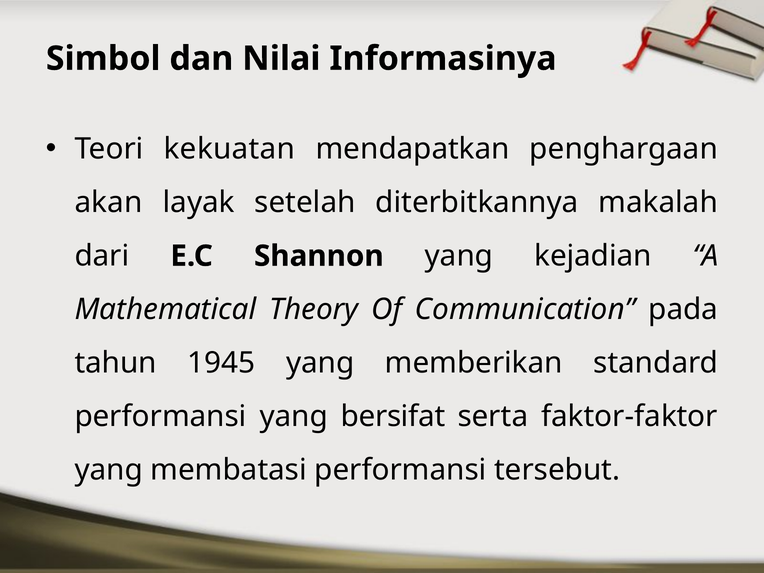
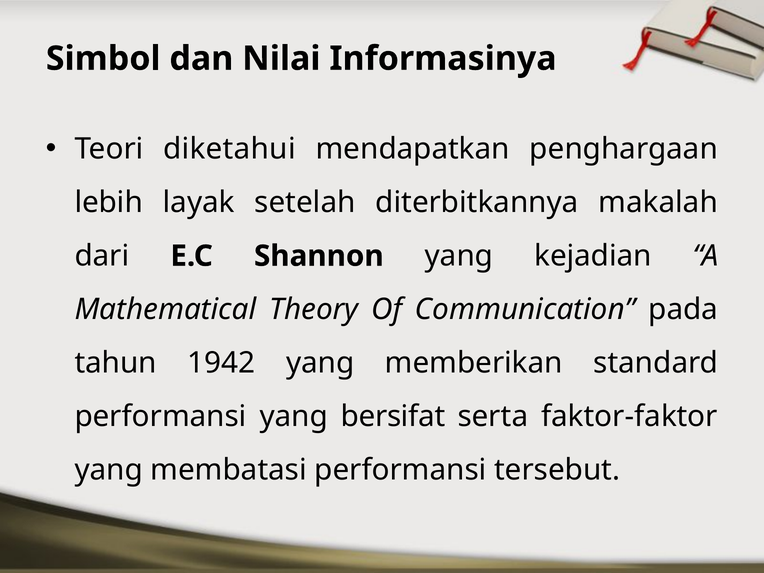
kekuatan: kekuatan -> diketahui
akan: akan -> lebih
1945: 1945 -> 1942
